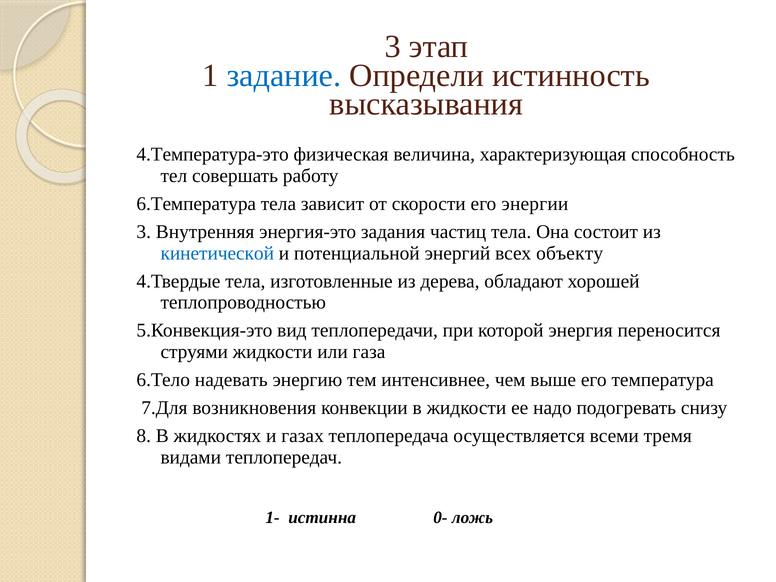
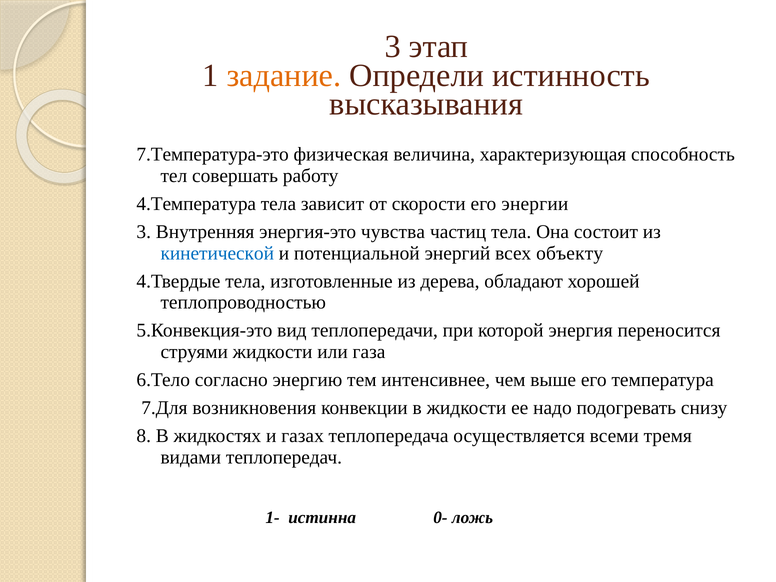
задание colour: blue -> orange
4.Температура-это: 4.Температура-это -> 7.Температура-это
6.Температура: 6.Температура -> 4.Температура
задания: задания -> чувства
надевать: надевать -> согласно
